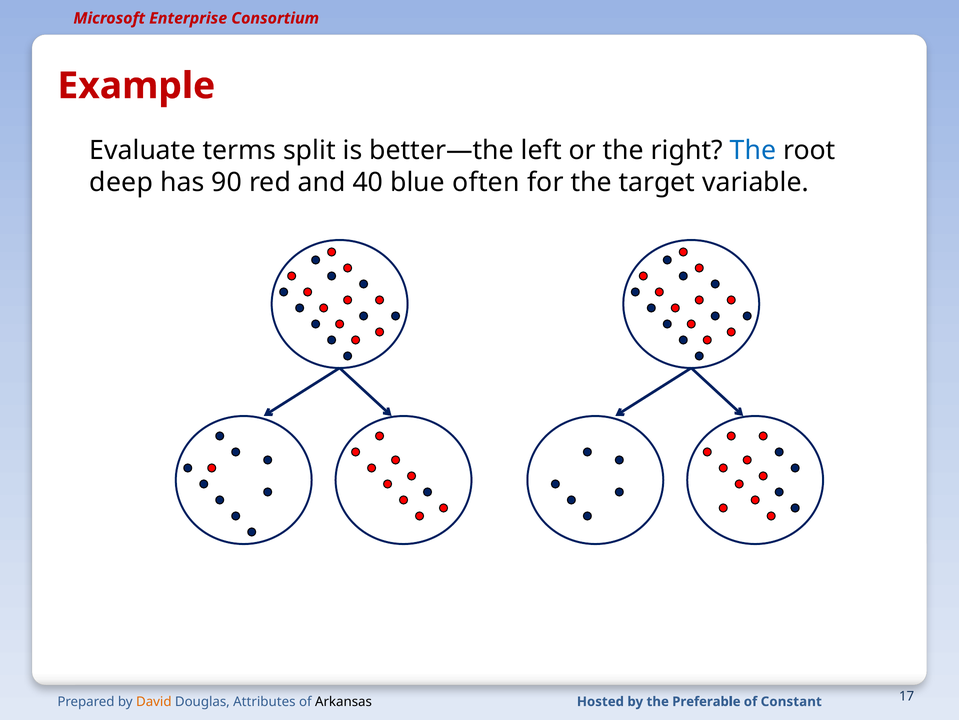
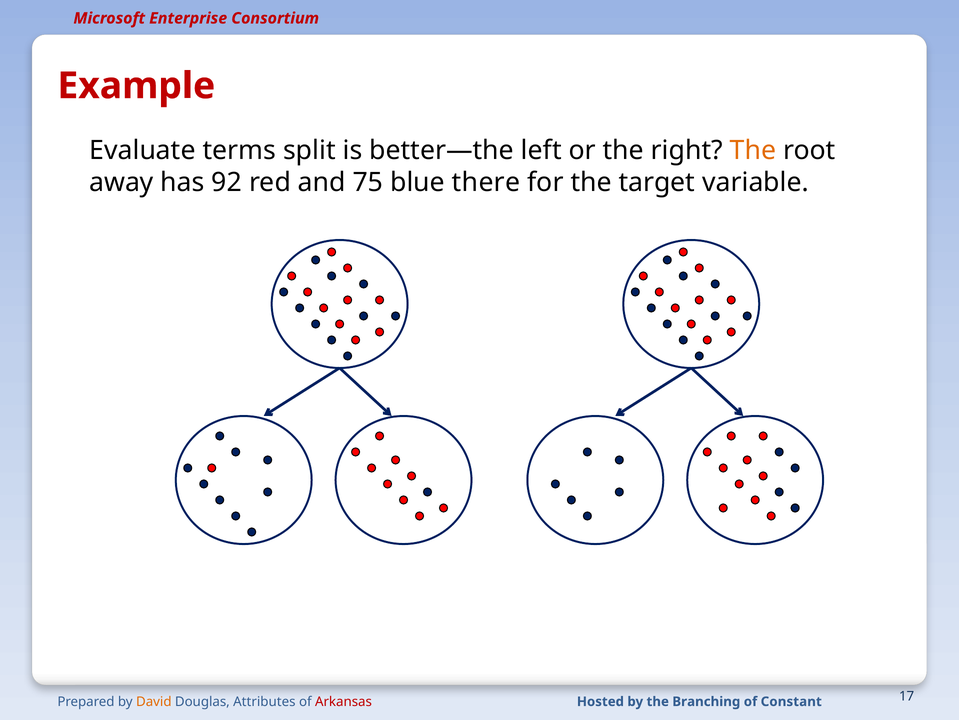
The at (753, 150) colour: blue -> orange
deep: deep -> away
90: 90 -> 92
40: 40 -> 75
often: often -> there
Arkansas colour: black -> red
Preferable: Preferable -> Branching
